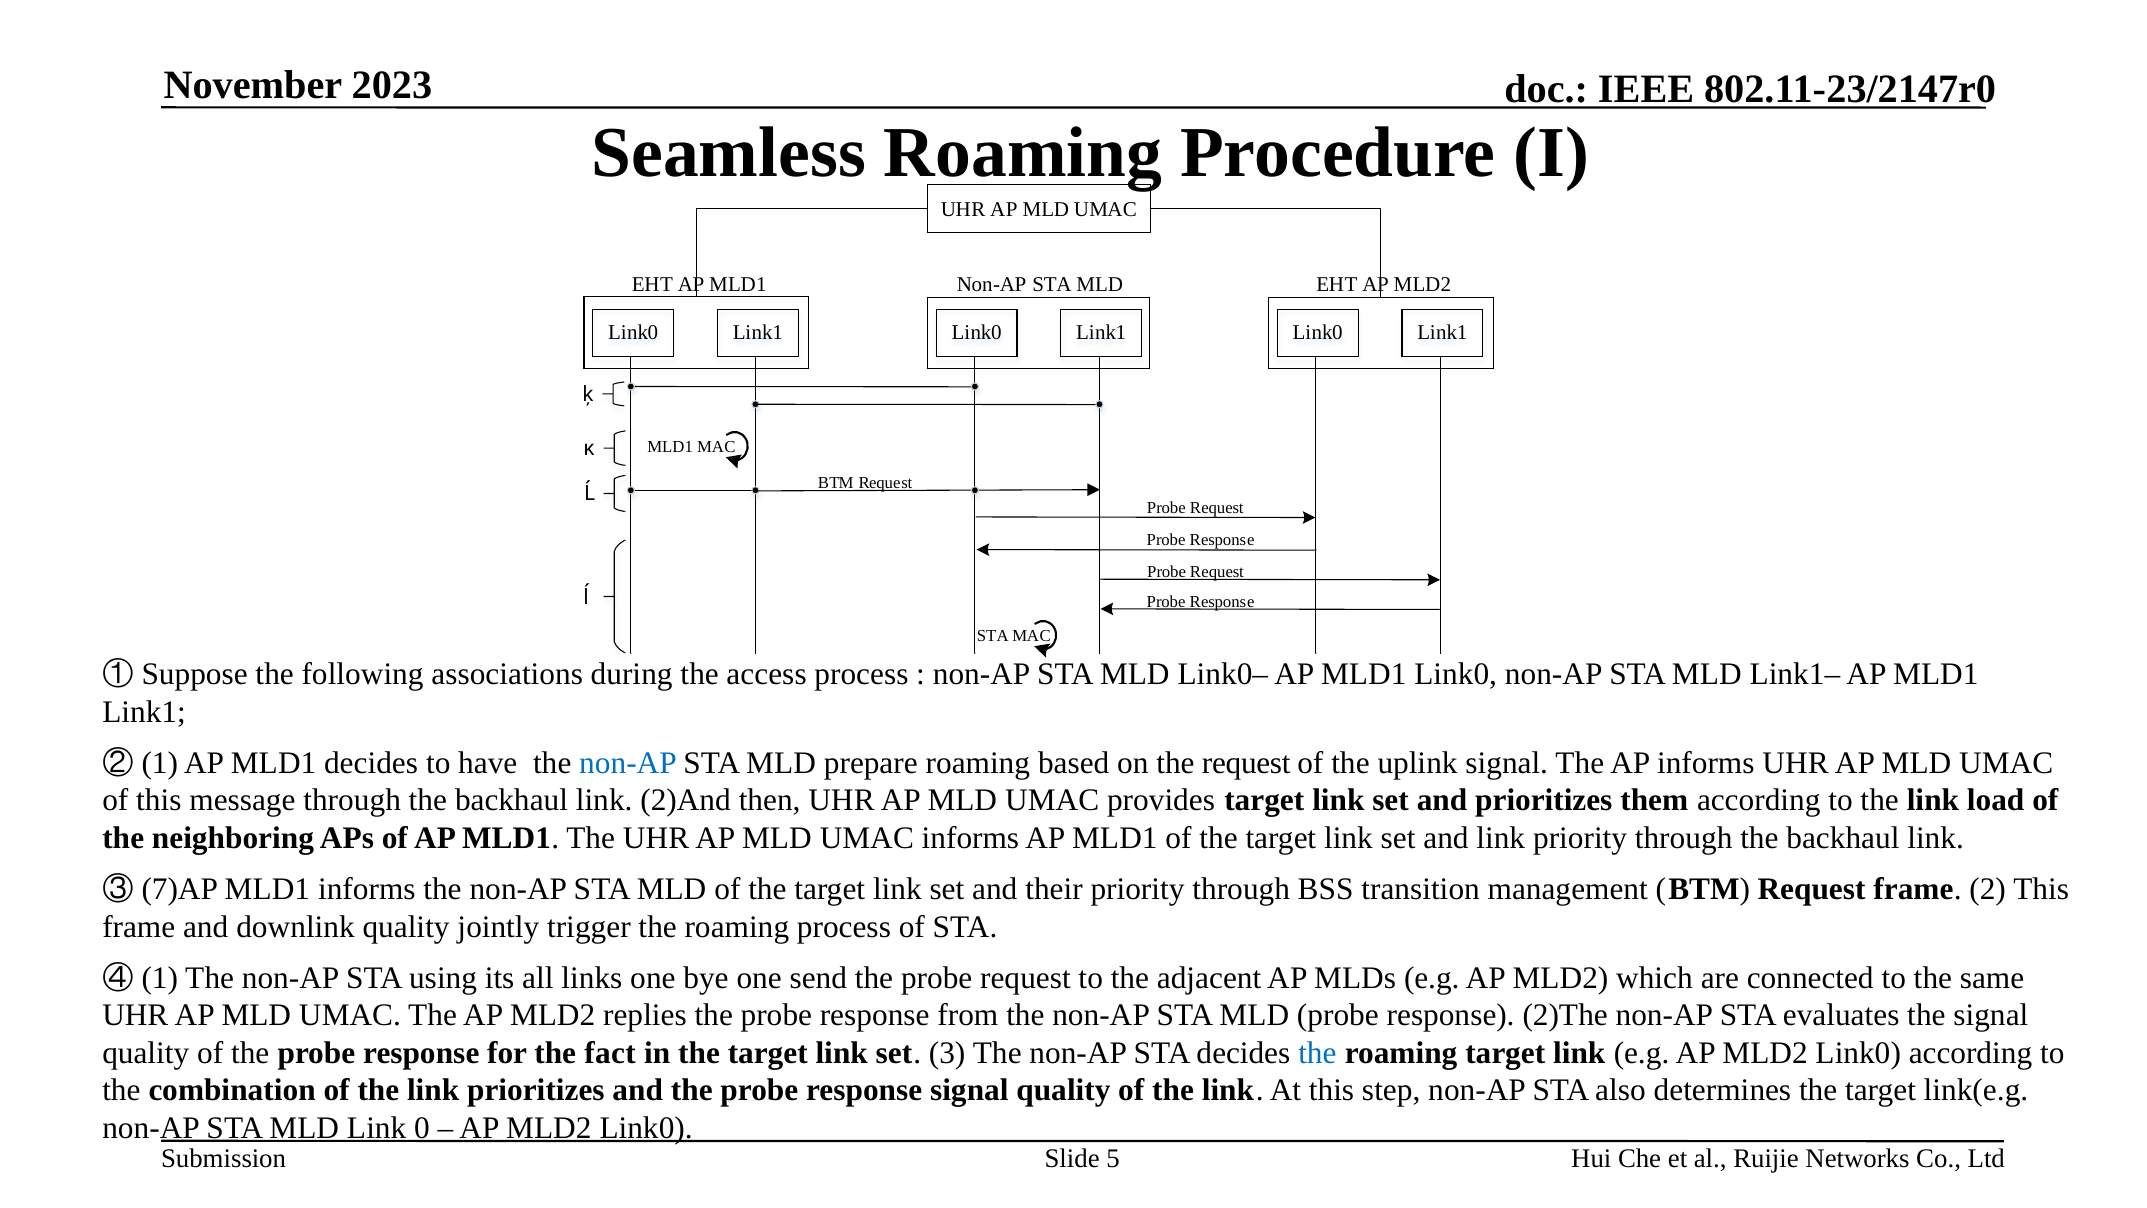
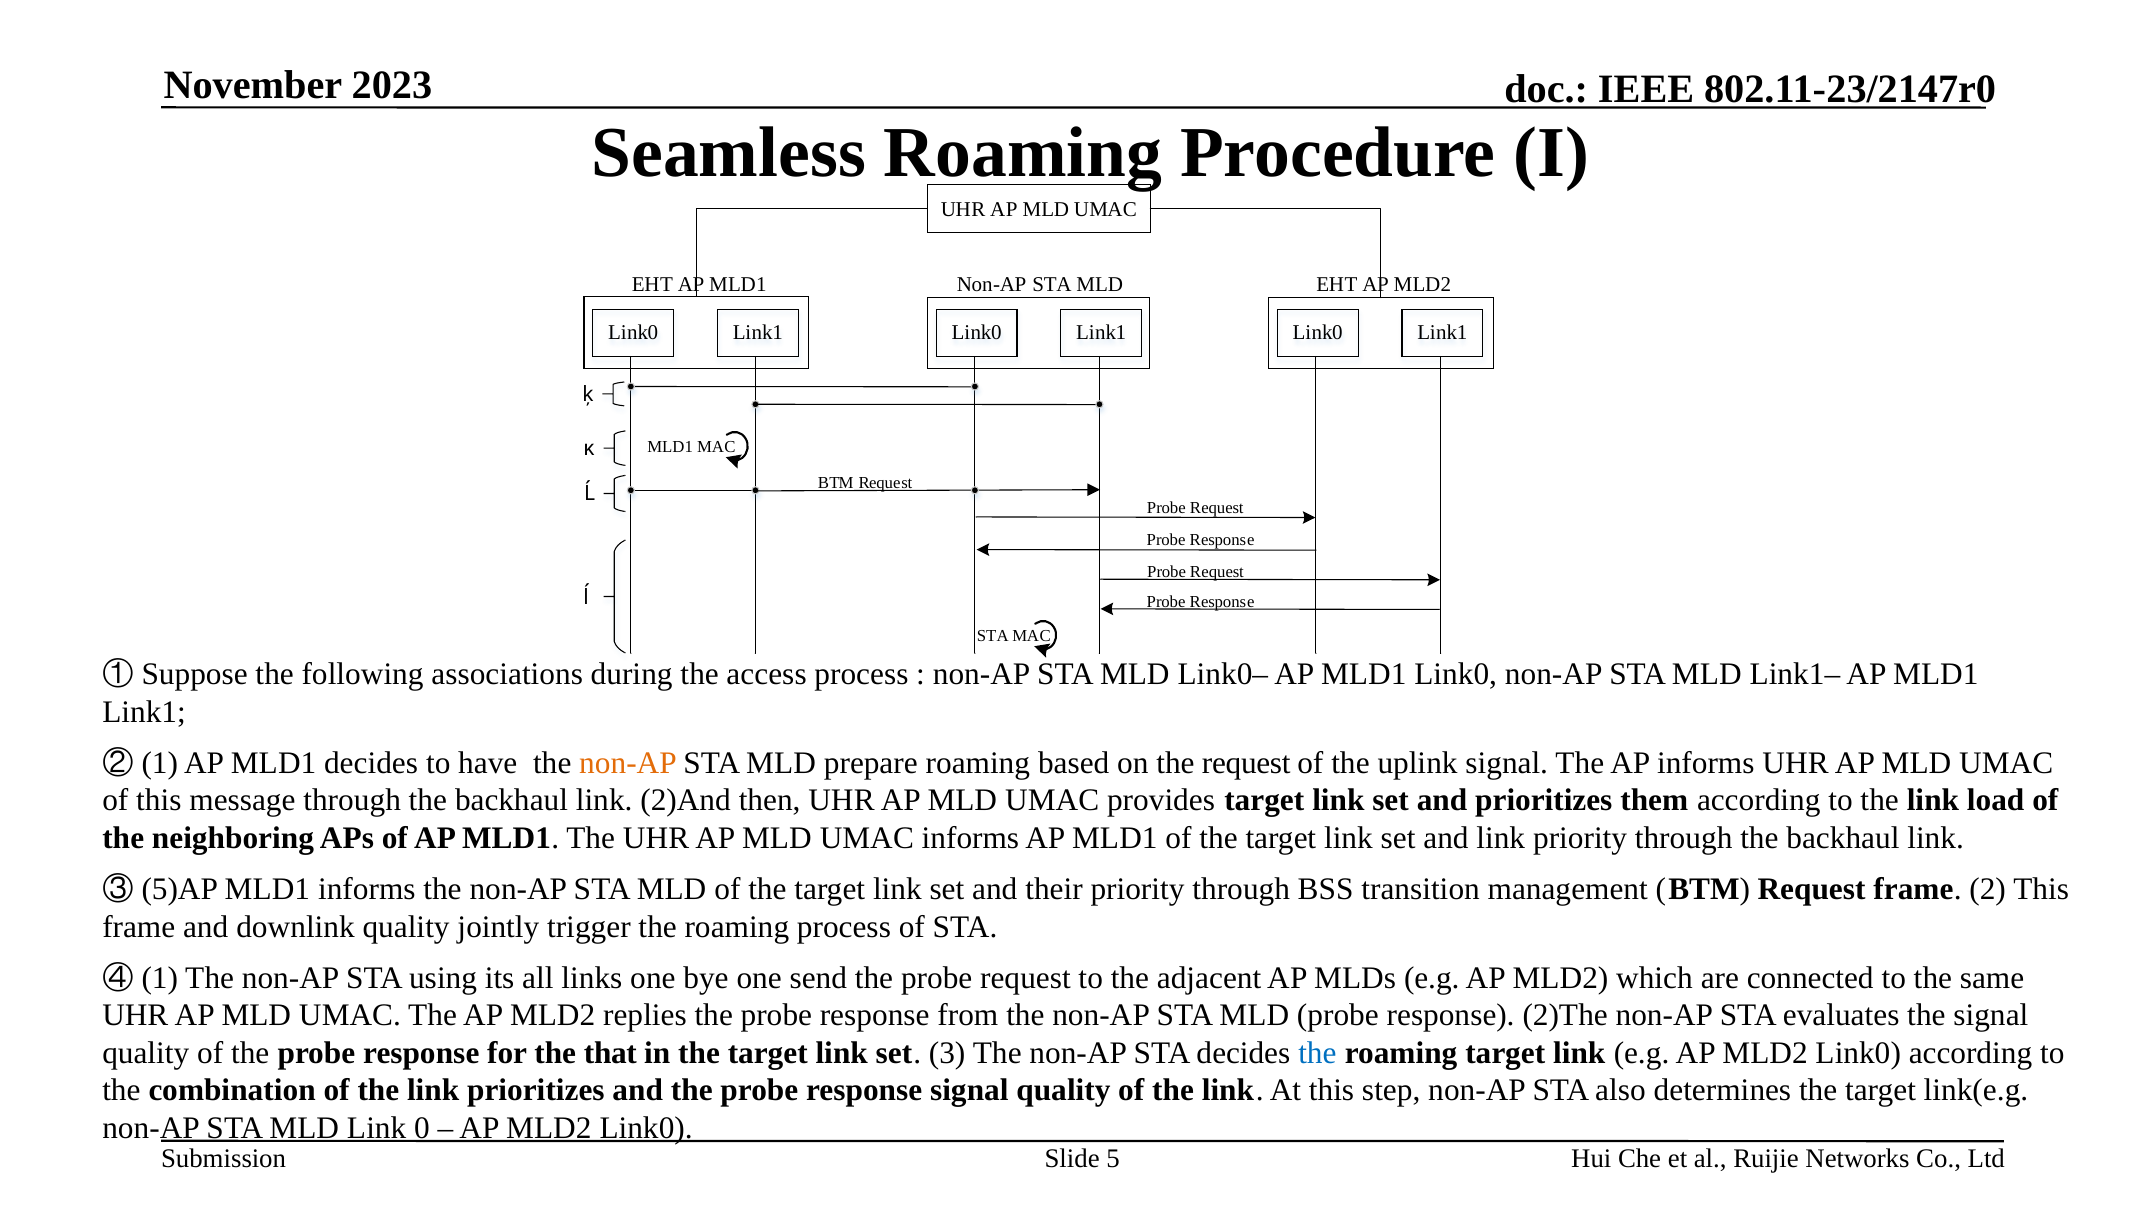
non-AP at (628, 763) colour: blue -> orange
7)AP: 7)AP -> 5)AP
fact: fact -> that
